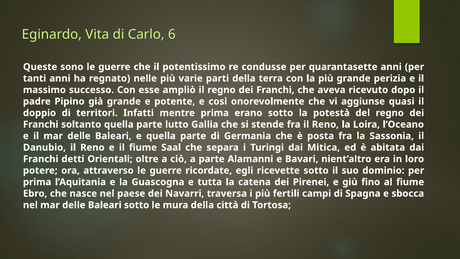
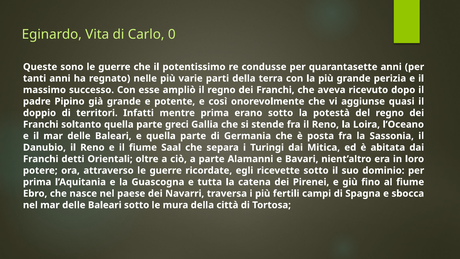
6: 6 -> 0
lutto: lutto -> greci
